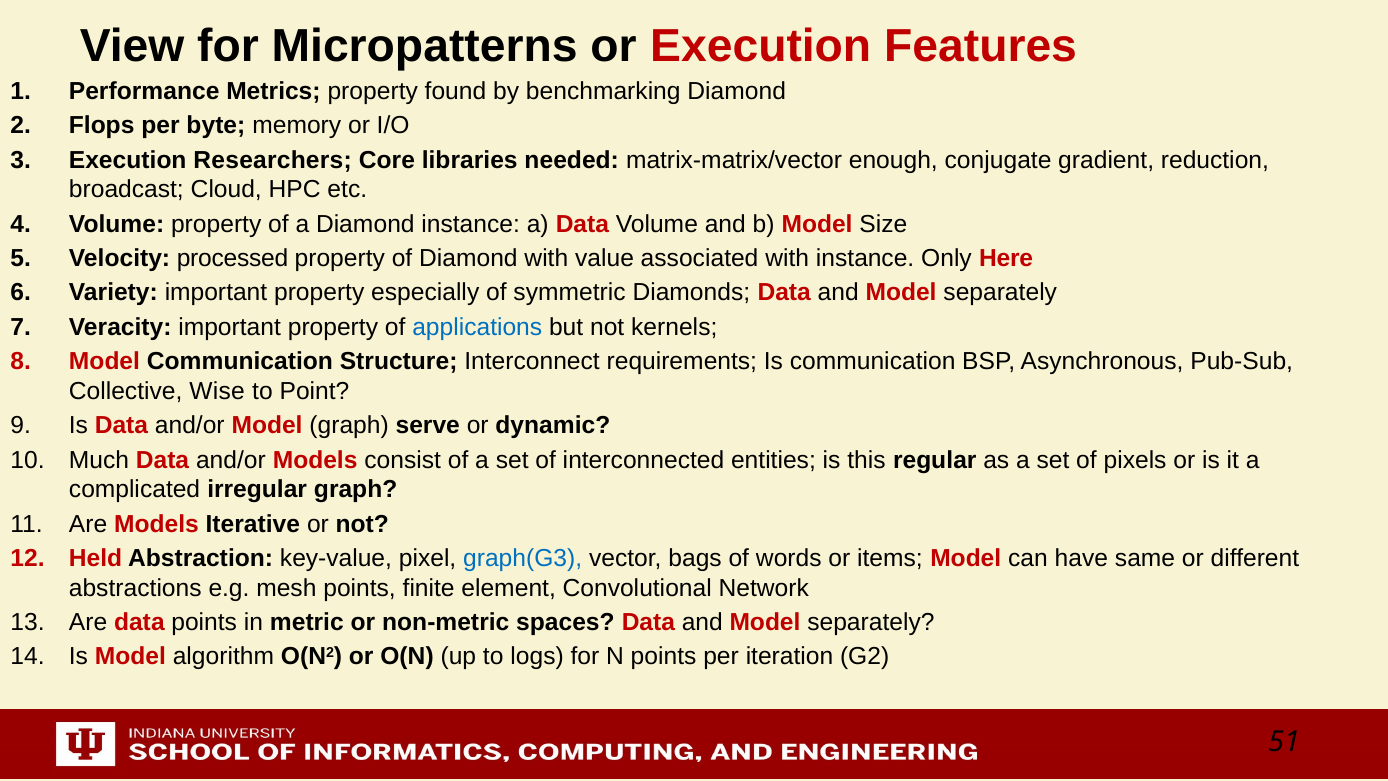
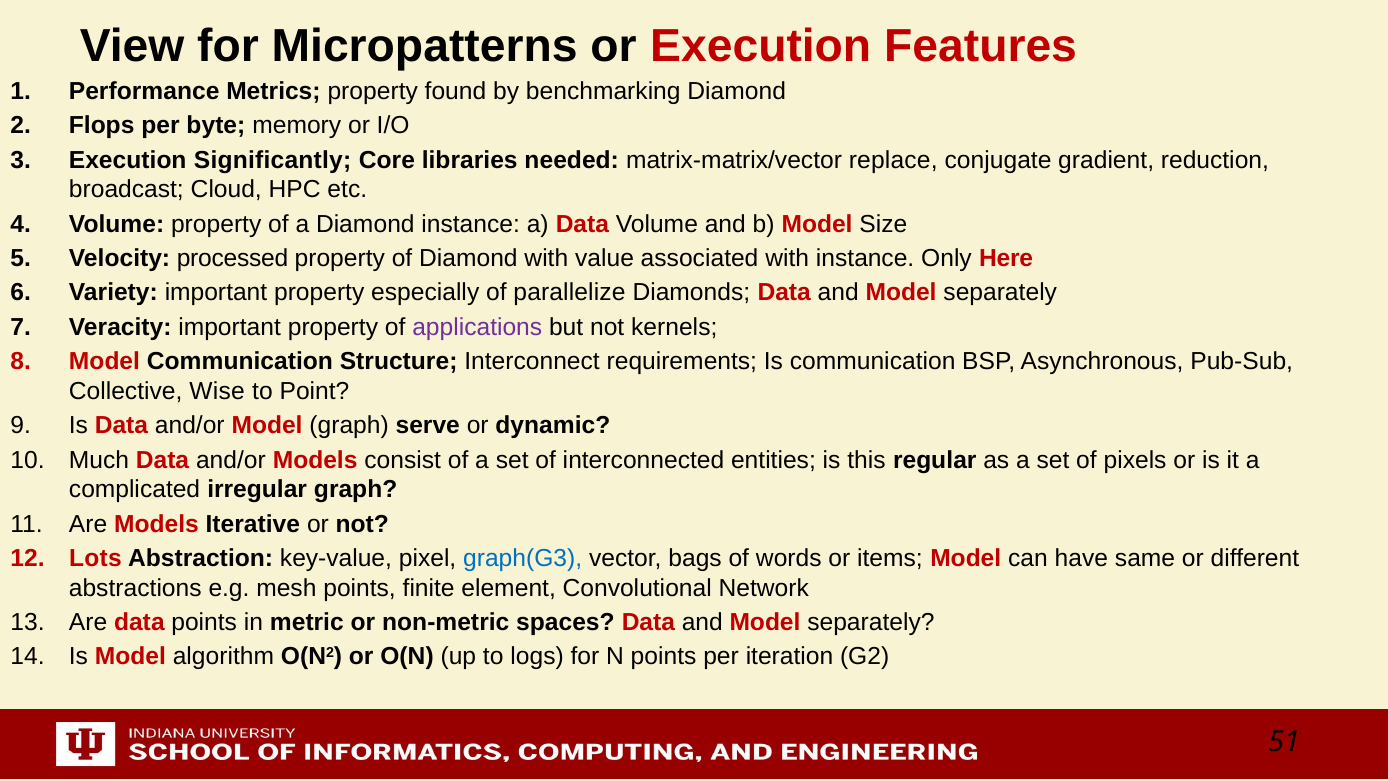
Researchers: Researchers -> Significantly
enough: enough -> replace
symmetric: symmetric -> parallelize
applications colour: blue -> purple
Held: Held -> Lots
